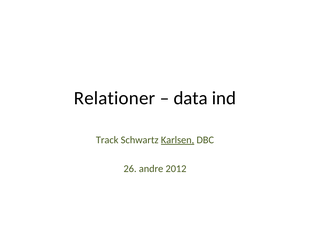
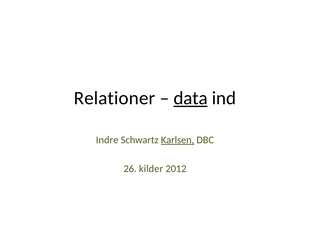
data underline: none -> present
Track: Track -> Indre
andre: andre -> kilder
